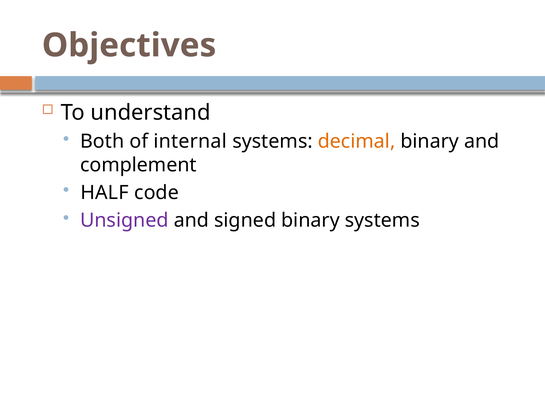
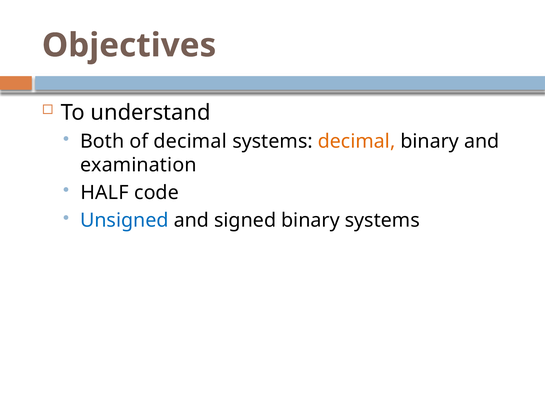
of internal: internal -> decimal
complement: complement -> examination
Unsigned colour: purple -> blue
